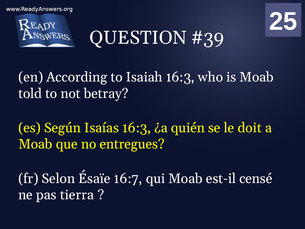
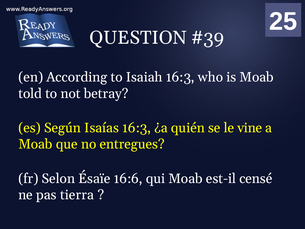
doit: doit -> vine
16:7: 16:7 -> 16:6
